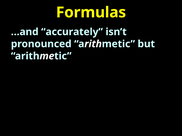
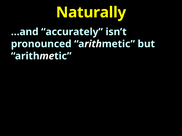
Formulas: Formulas -> Naturally
